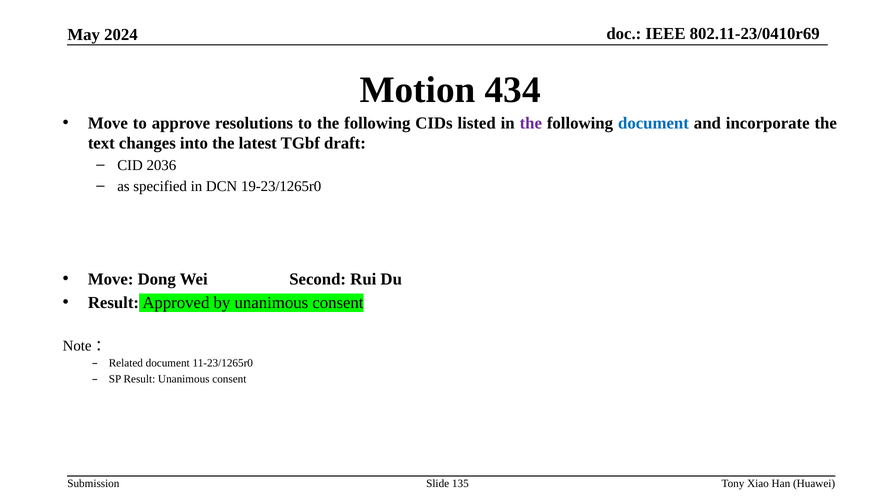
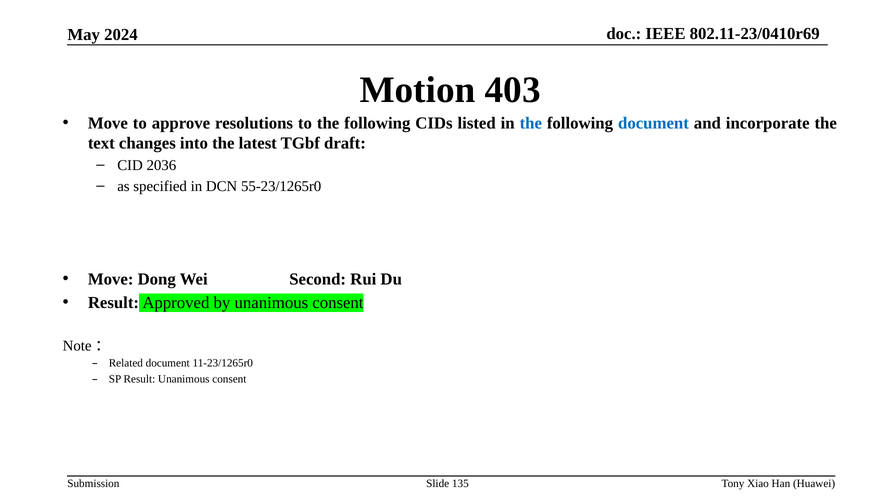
434: 434 -> 403
the at (531, 123) colour: purple -> blue
19-23/1265r0: 19-23/1265r0 -> 55-23/1265r0
